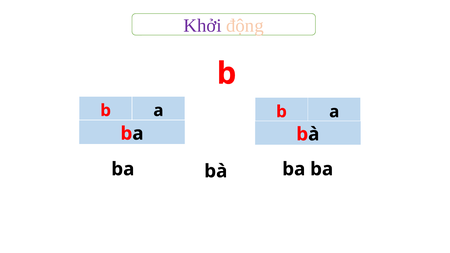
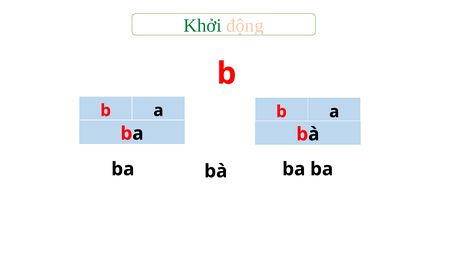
Khởi colour: purple -> green
